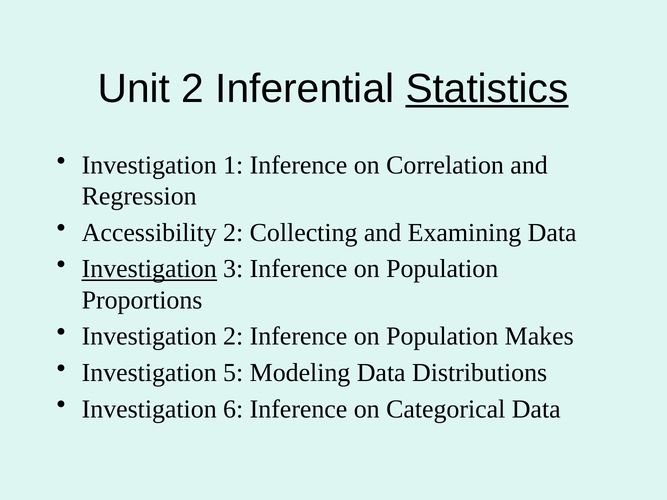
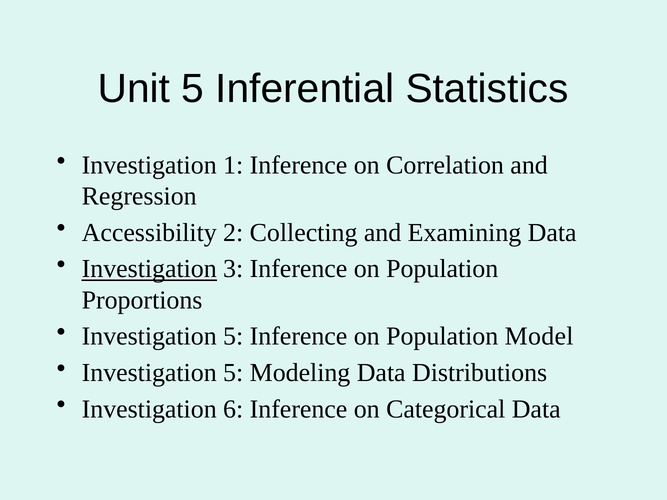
Unit 2: 2 -> 5
Statistics underline: present -> none
2 at (233, 337): 2 -> 5
Makes: Makes -> Model
